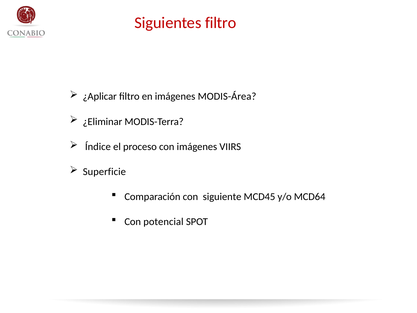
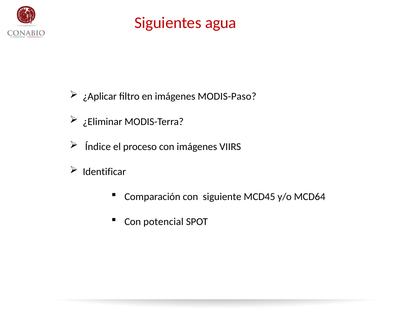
Siguientes filtro: filtro -> agua
MODIS-Área: MODIS-Área -> MODIS-Paso
Superficie: Superficie -> Identificar
